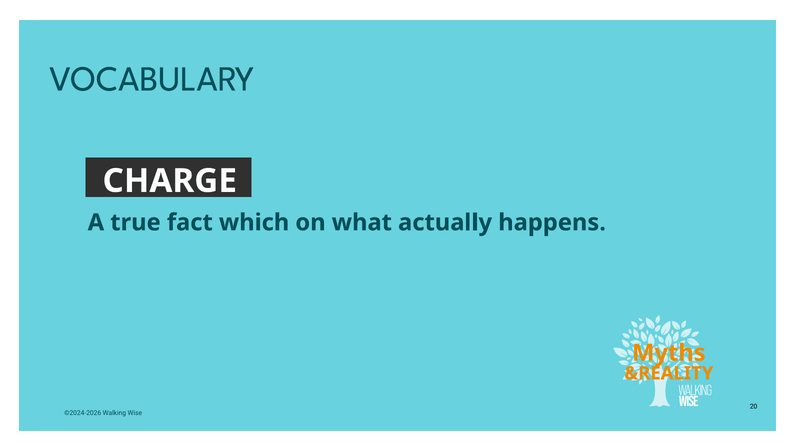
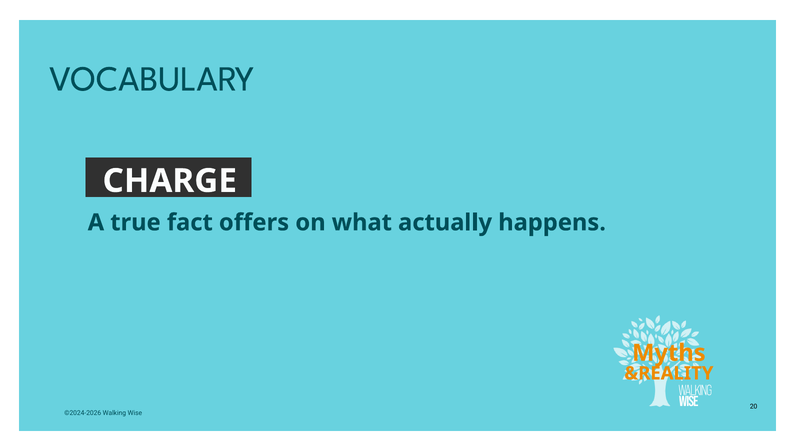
which: which -> offers
